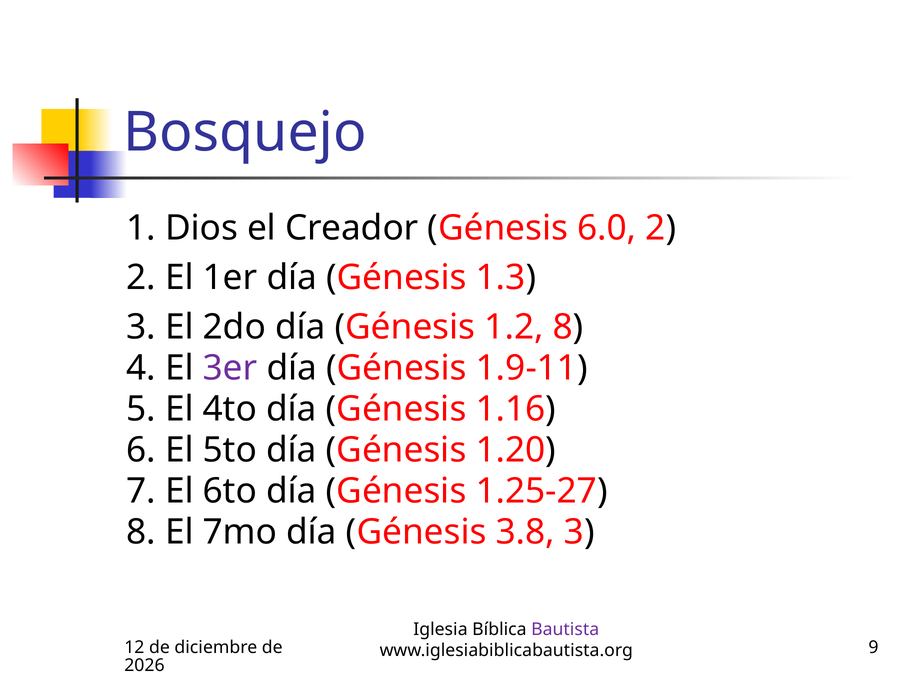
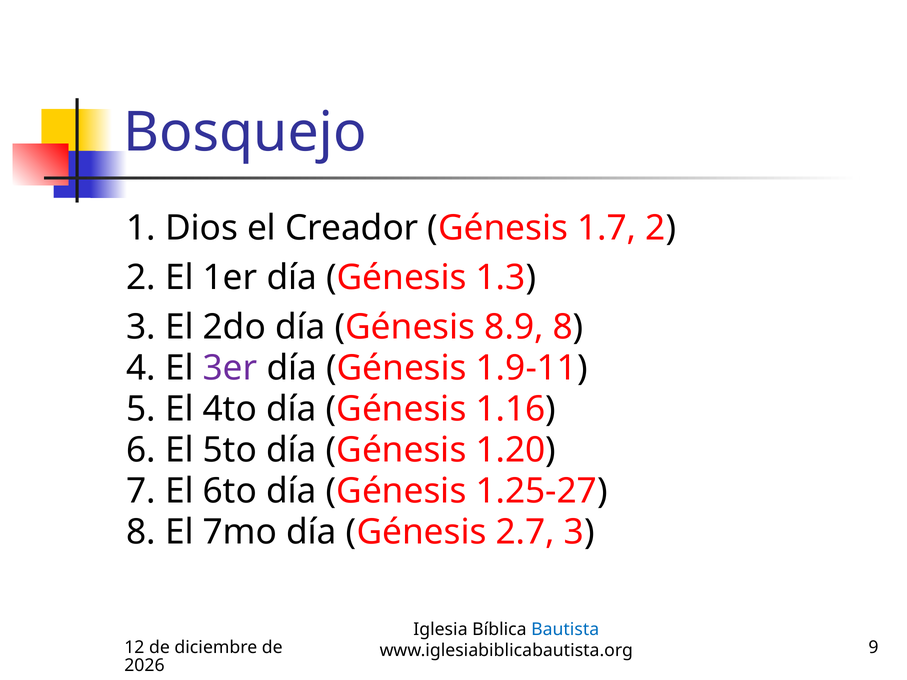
6.0: 6.0 -> 1.7
1.2: 1.2 -> 8.9
3.8: 3.8 -> 2.7
Bautista colour: purple -> blue
